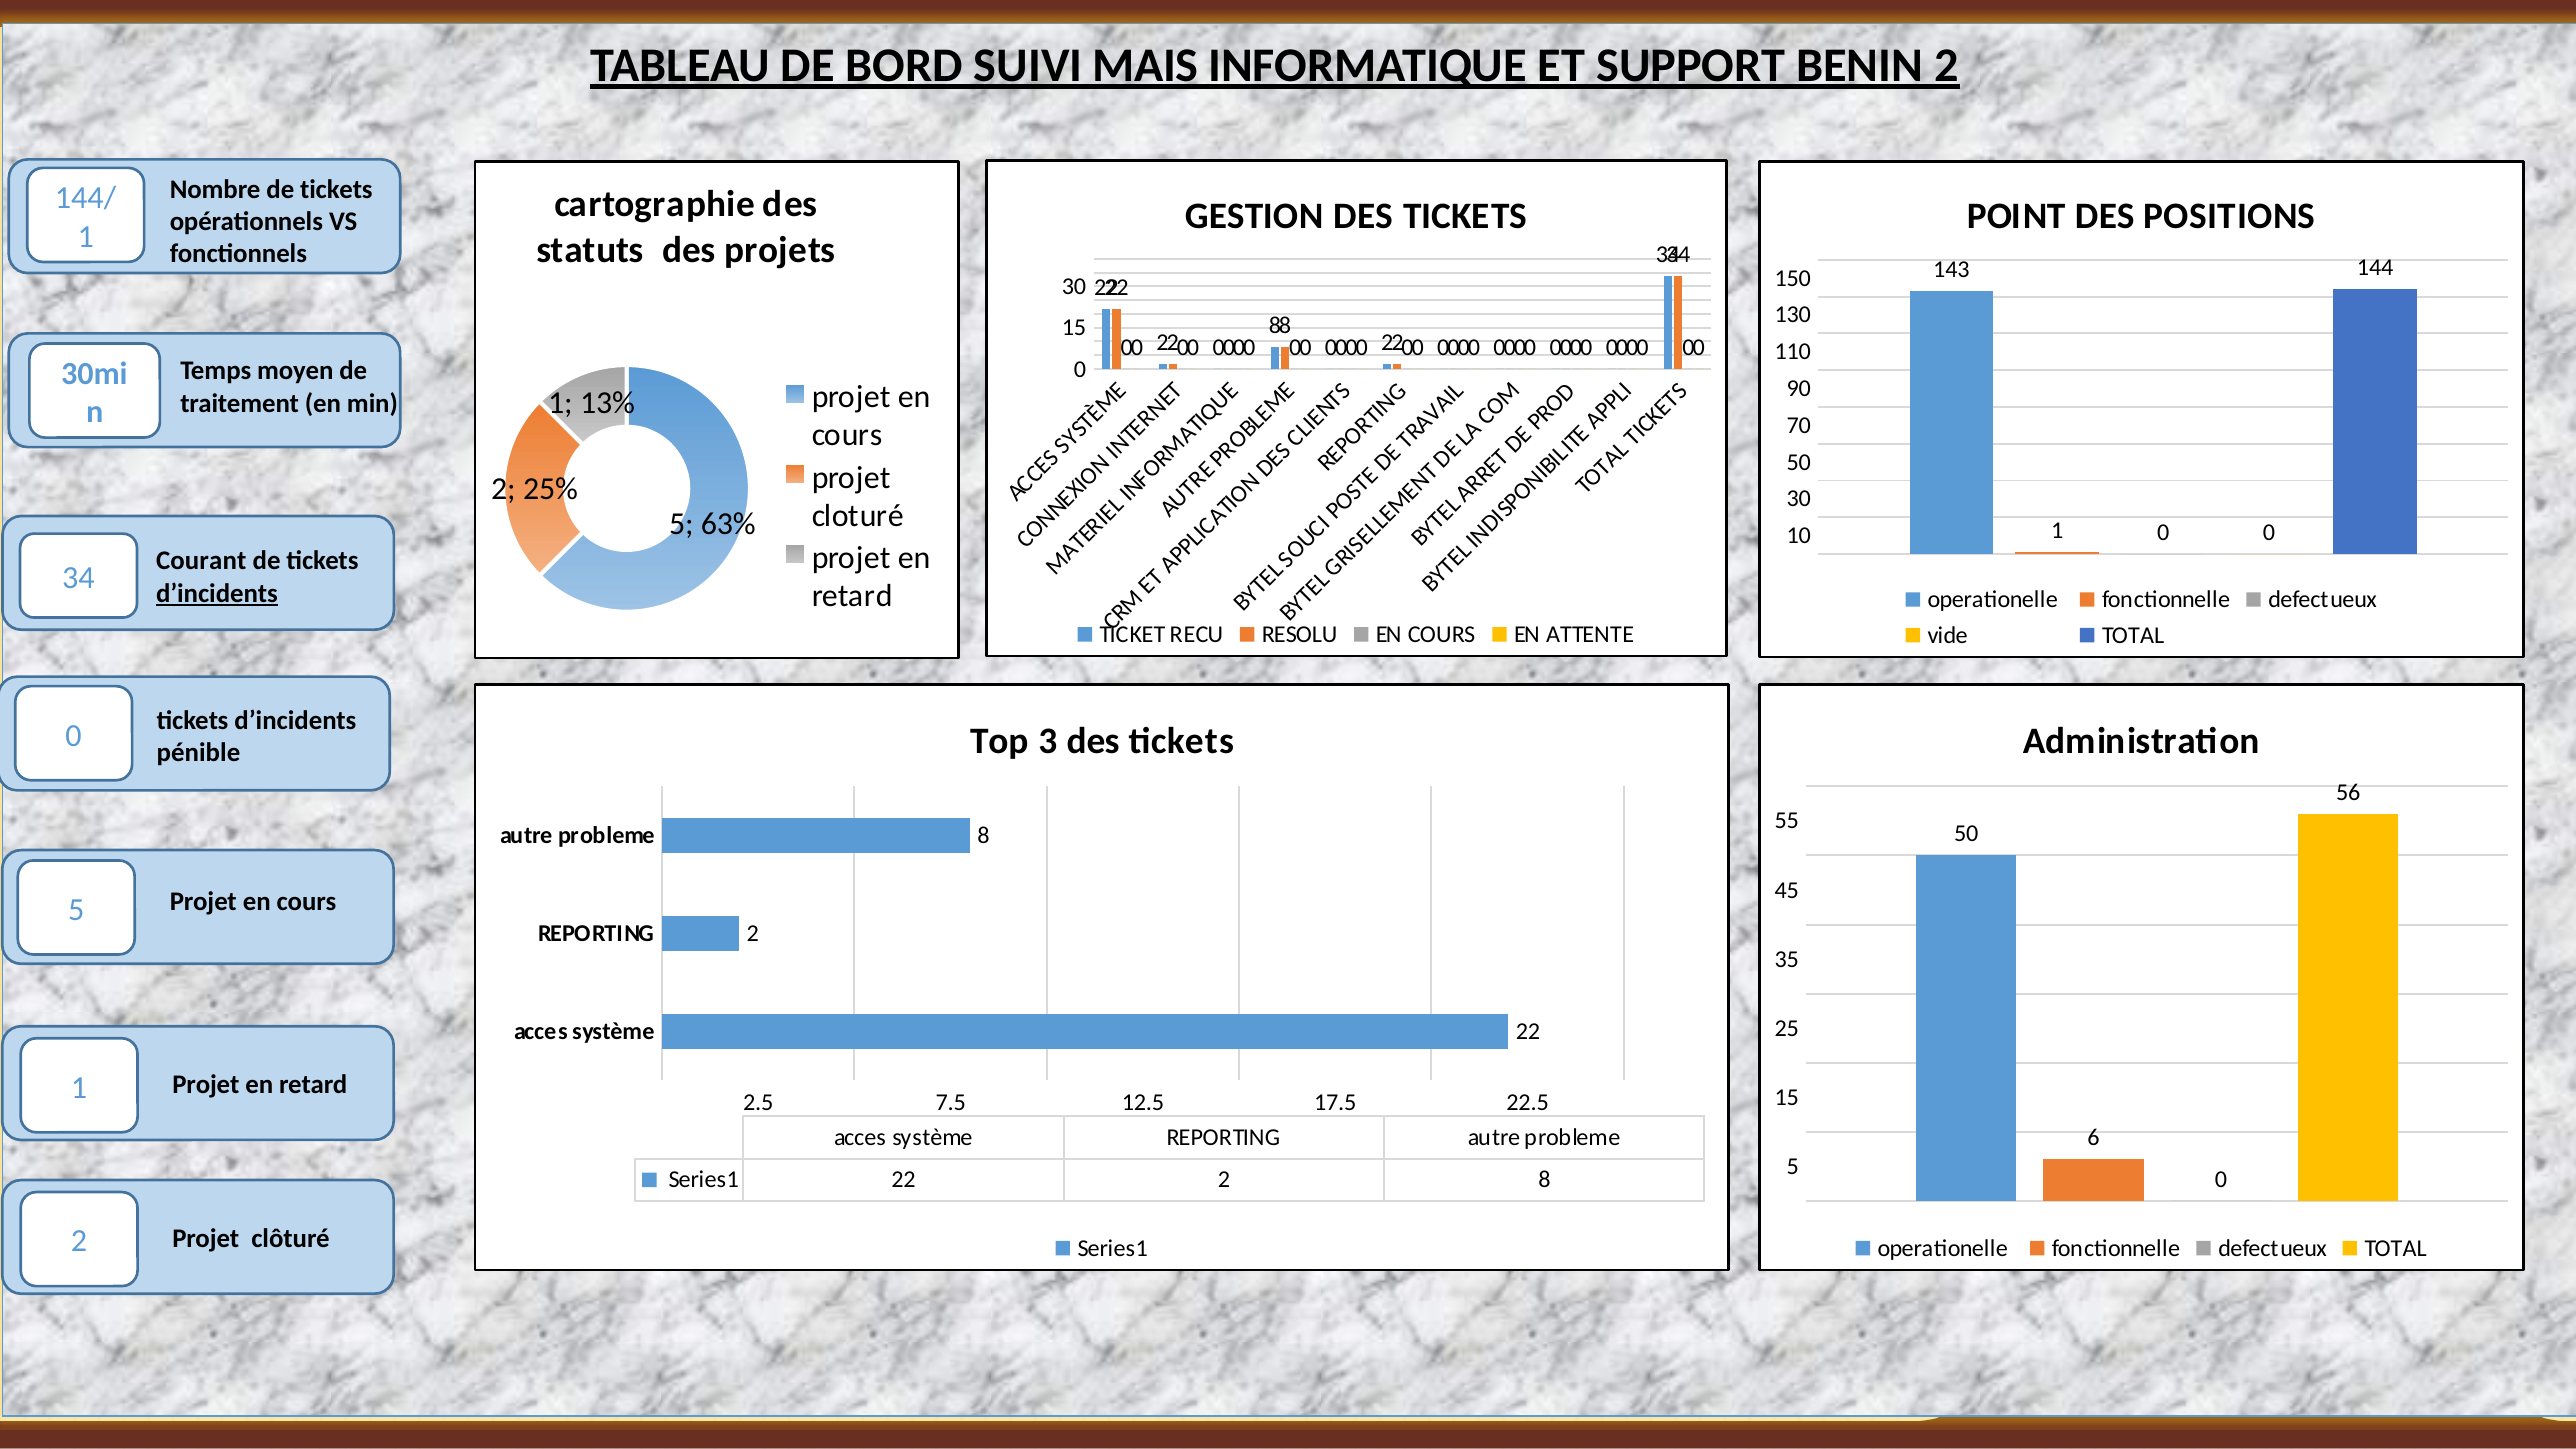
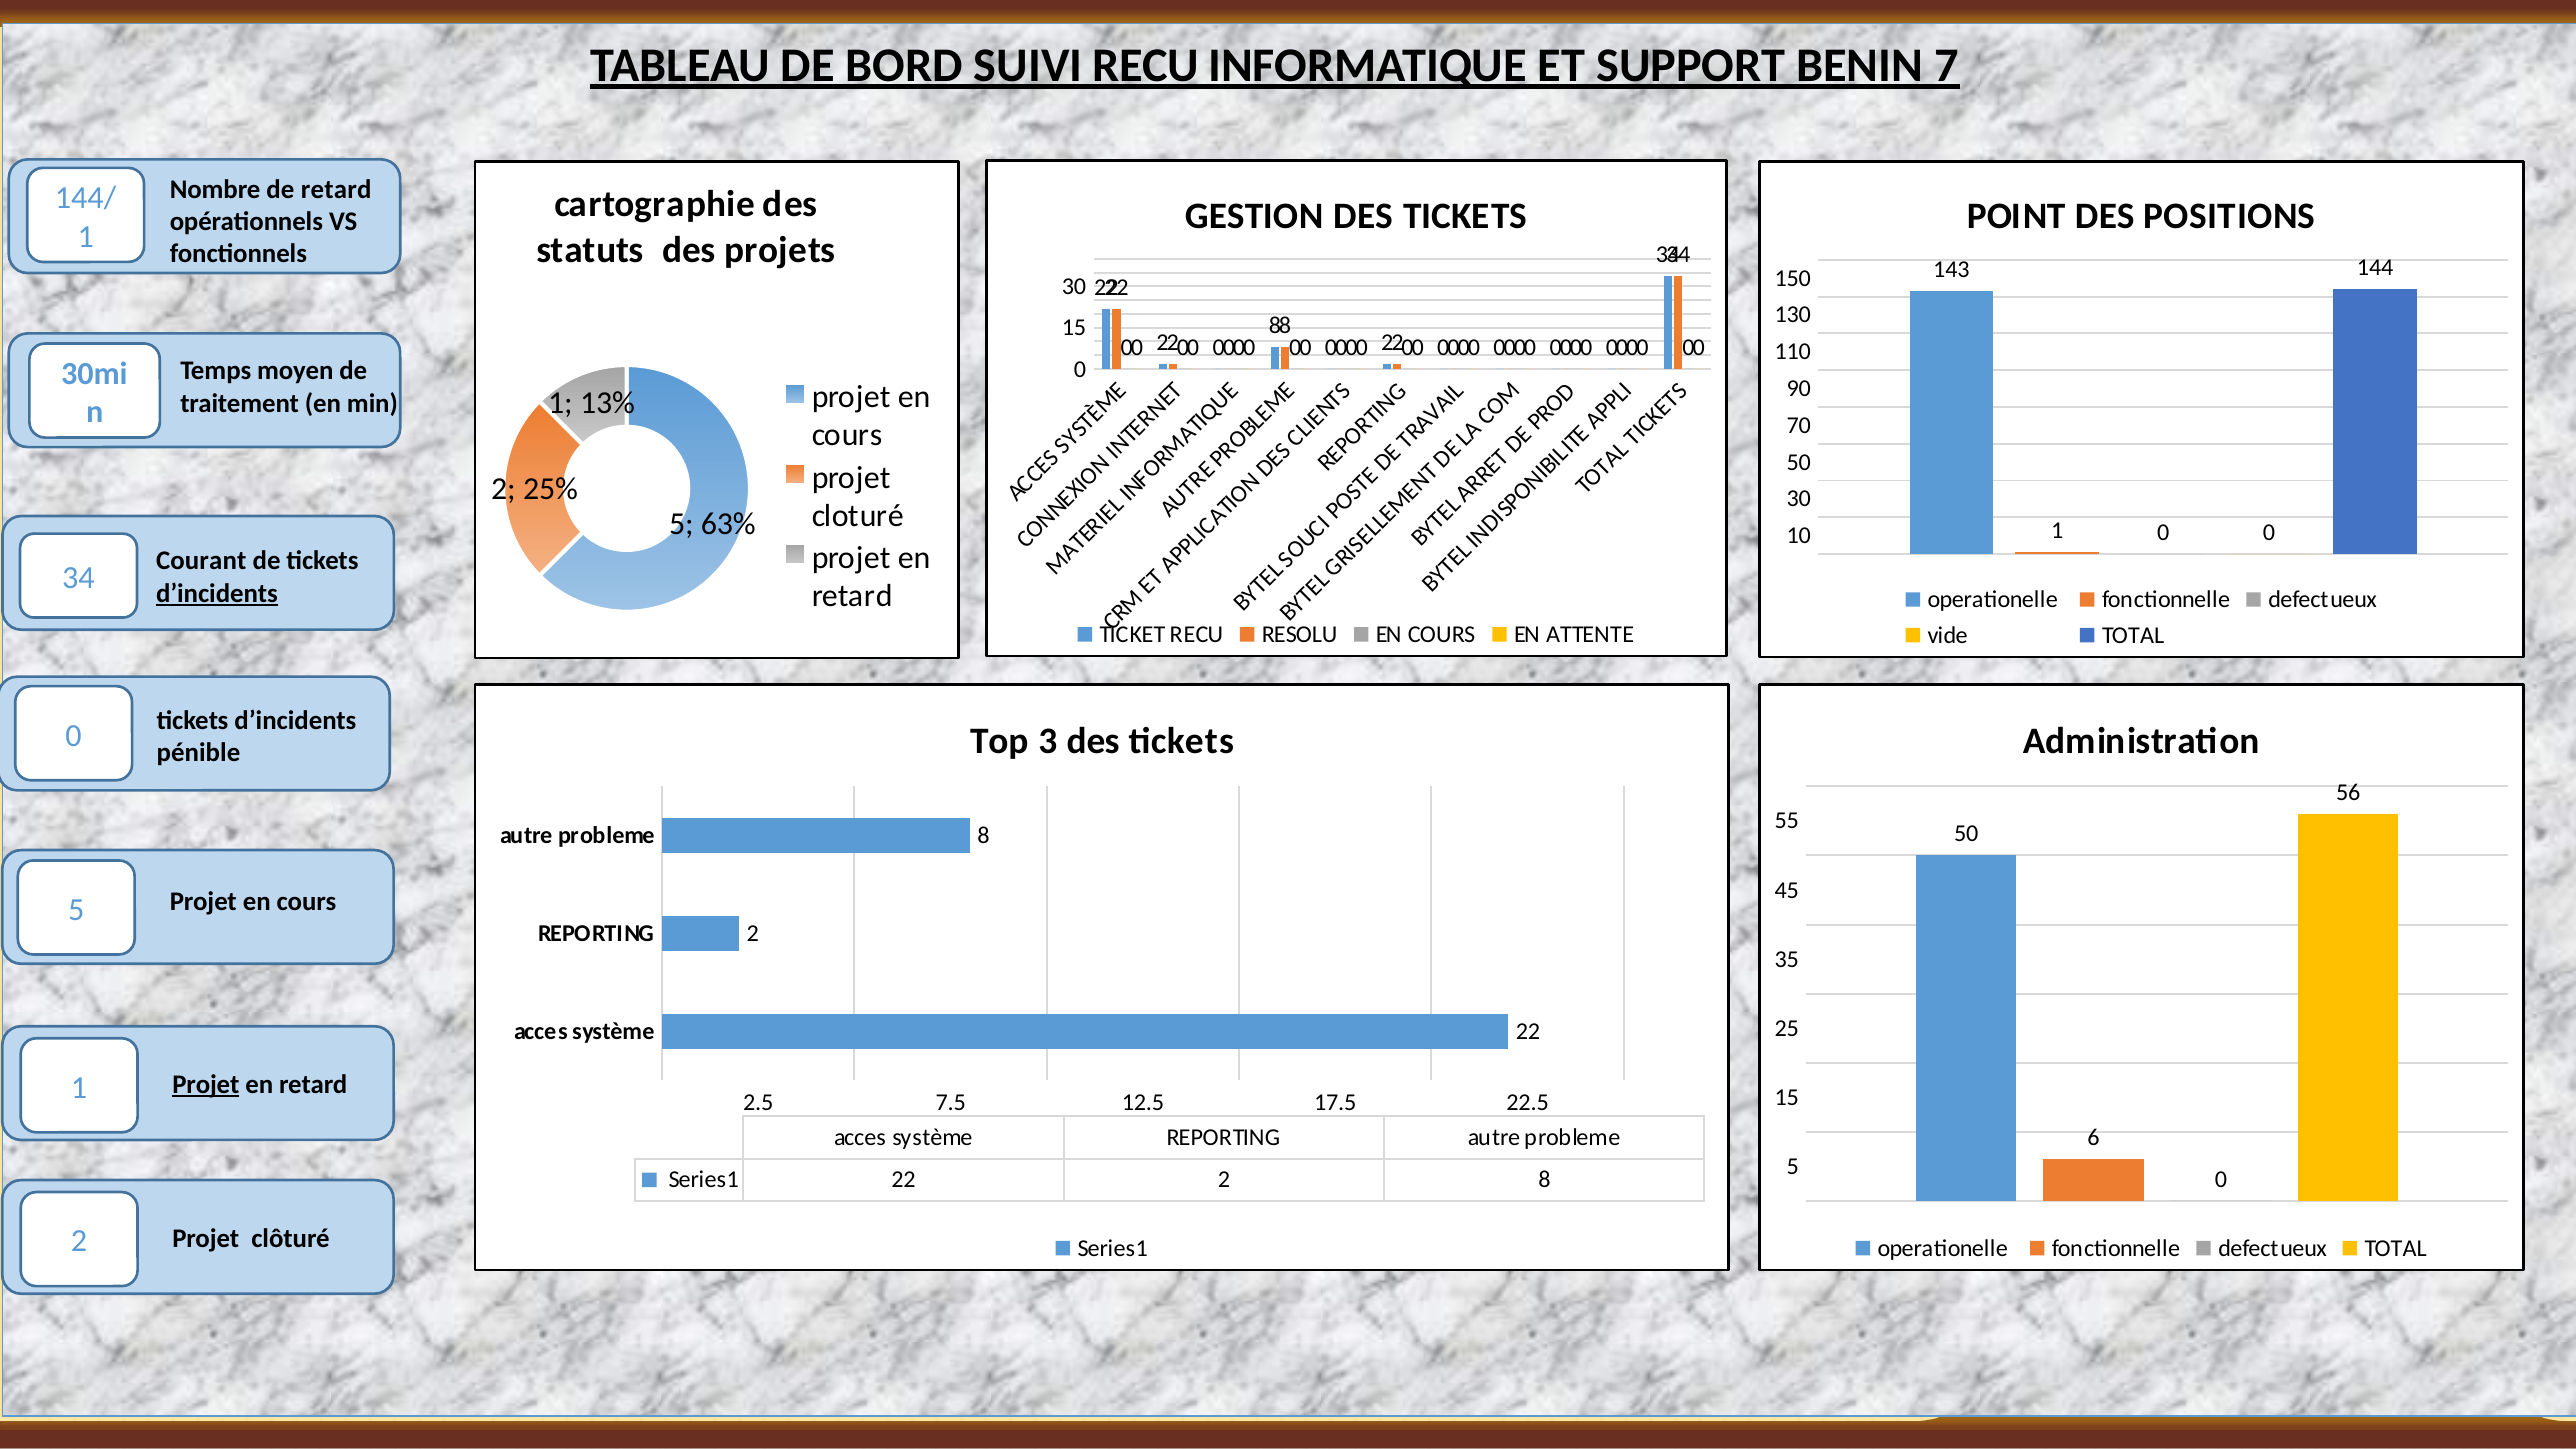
SUIVI MAIS: MAIS -> RECU
BENIN 2: 2 -> 7
Nombre de tickets: tickets -> retard
Projet at (206, 1085) underline: none -> present
